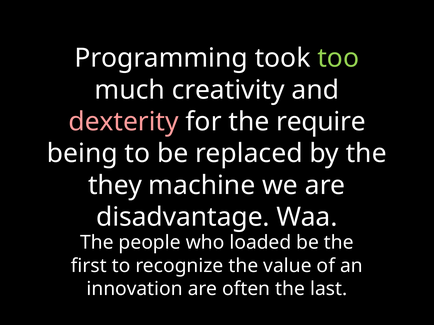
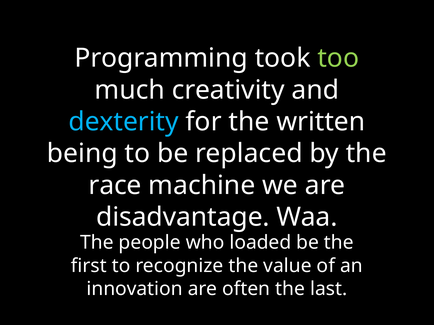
dexterity colour: pink -> light blue
require: require -> written
they: they -> race
